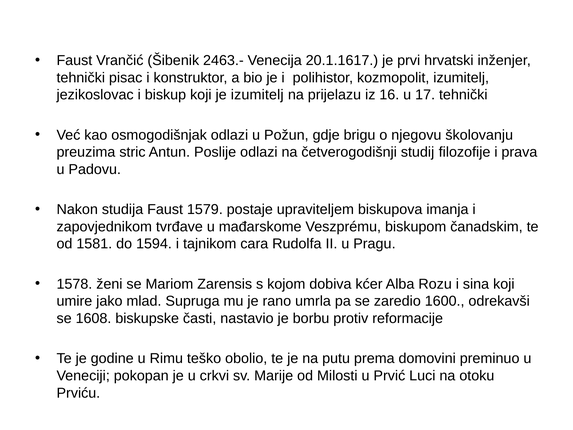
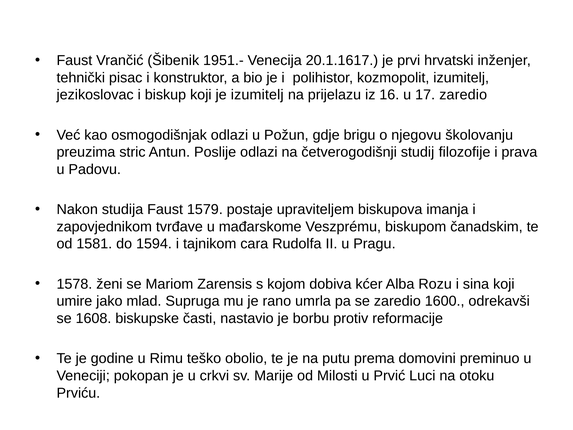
2463.-: 2463.- -> 1951.-
17 tehnički: tehnički -> zaredio
